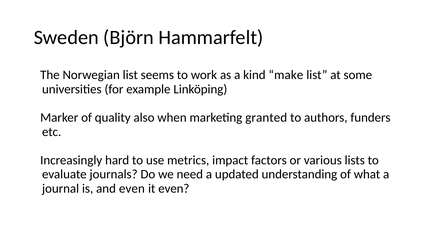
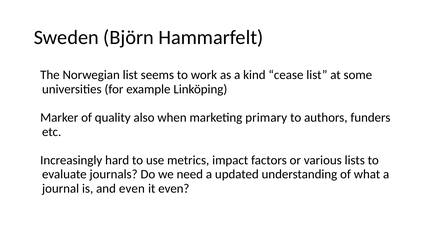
make: make -> cease
granted: granted -> primary
